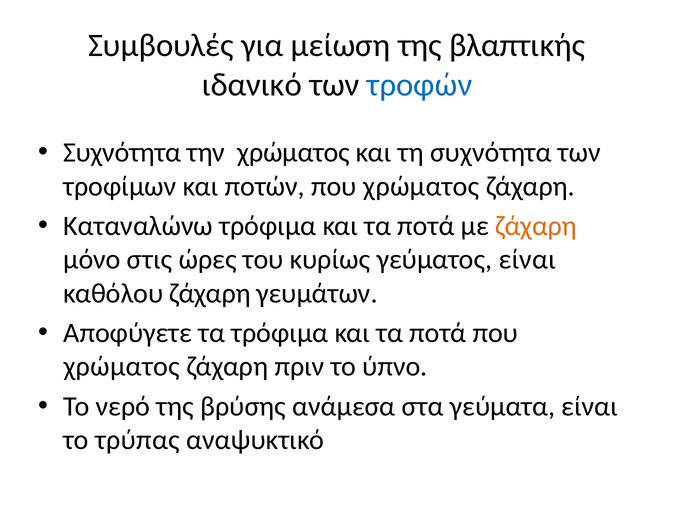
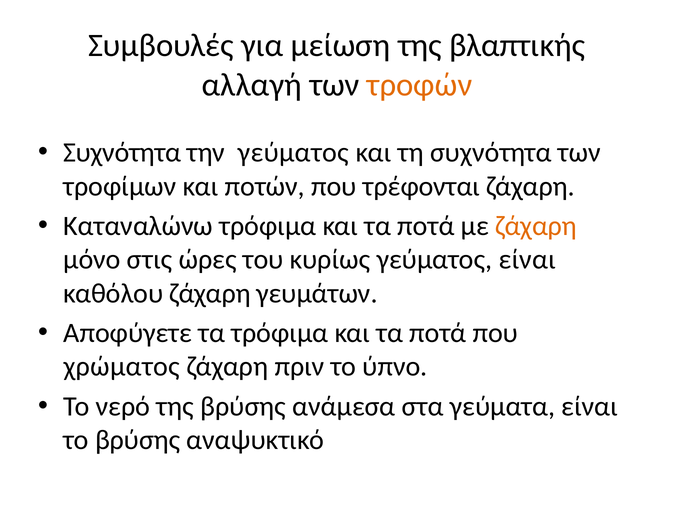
ιδανικό: ιδανικό -> αλλαγή
τροφών colour: blue -> orange
την χρώματος: χρώματος -> γεύματος
ποτών που χρώματος: χρώματος -> τρέφονται
το τρύπας: τρύπας -> βρύσης
